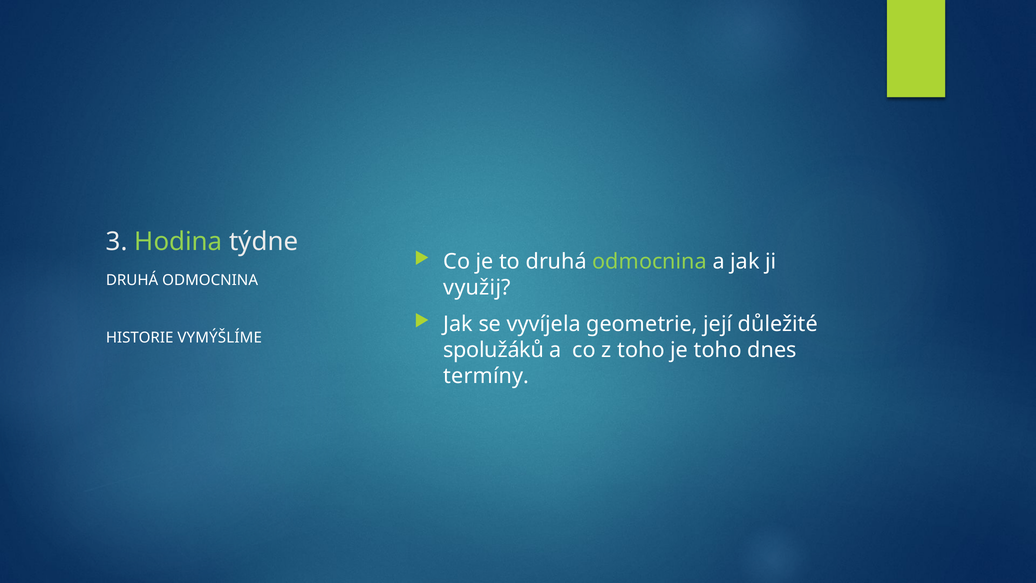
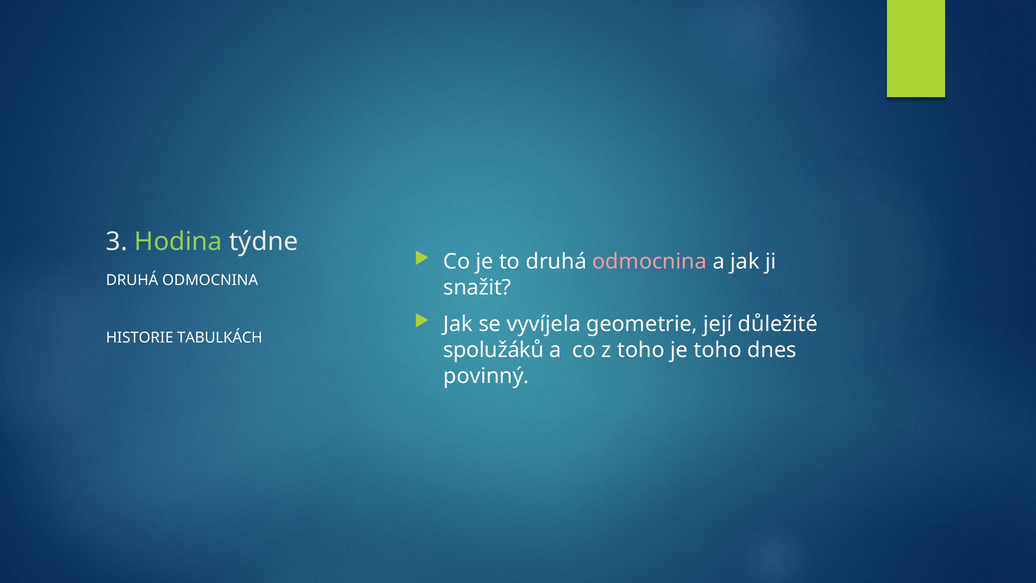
odmocnina at (650, 262) colour: light green -> pink
využij: využij -> snažit
VYMÝŠLÍME: VYMÝŠLÍME -> TABULKÁCH
termíny: termíny -> povinný
